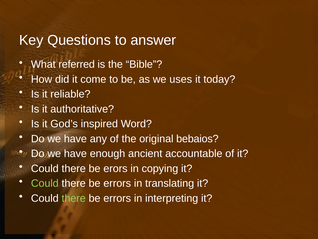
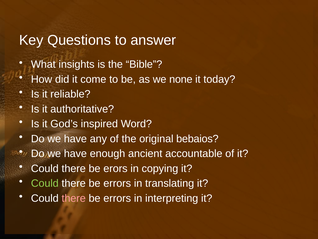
referred: referred -> insights
uses: uses -> none
there at (74, 198) colour: light green -> pink
